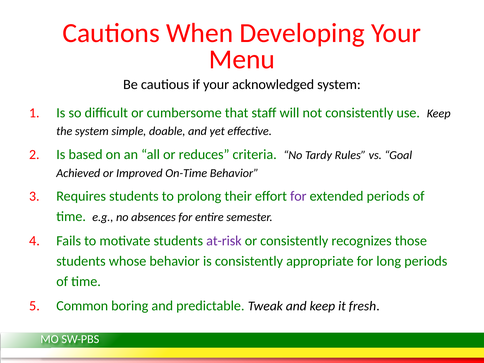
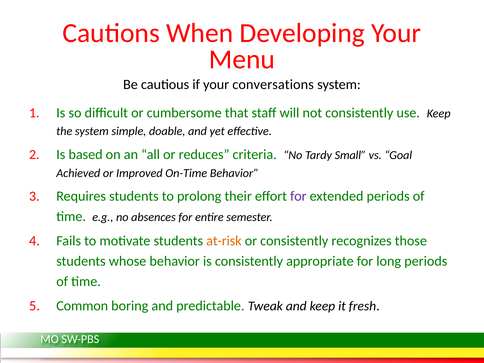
acknowledged: acknowledged -> conversations
Rules: Rules -> Small
at-risk colour: purple -> orange
